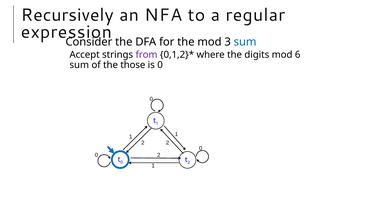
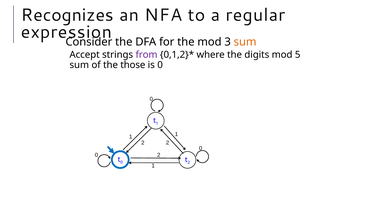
Recursively: Recursively -> Recognizes
sum at (245, 42) colour: blue -> orange
6: 6 -> 5
